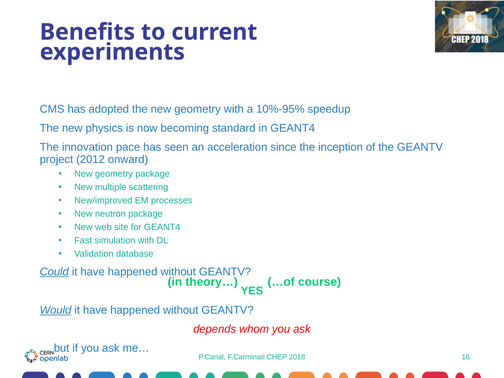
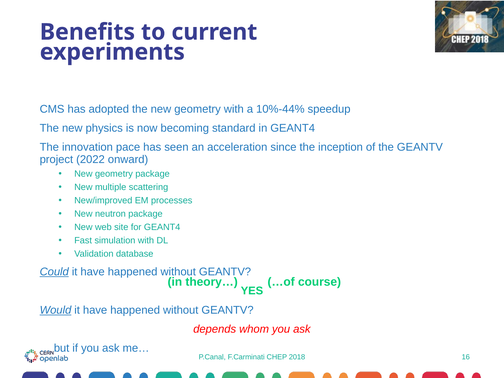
10%-95%: 10%-95% -> 10%-44%
2012: 2012 -> 2022
